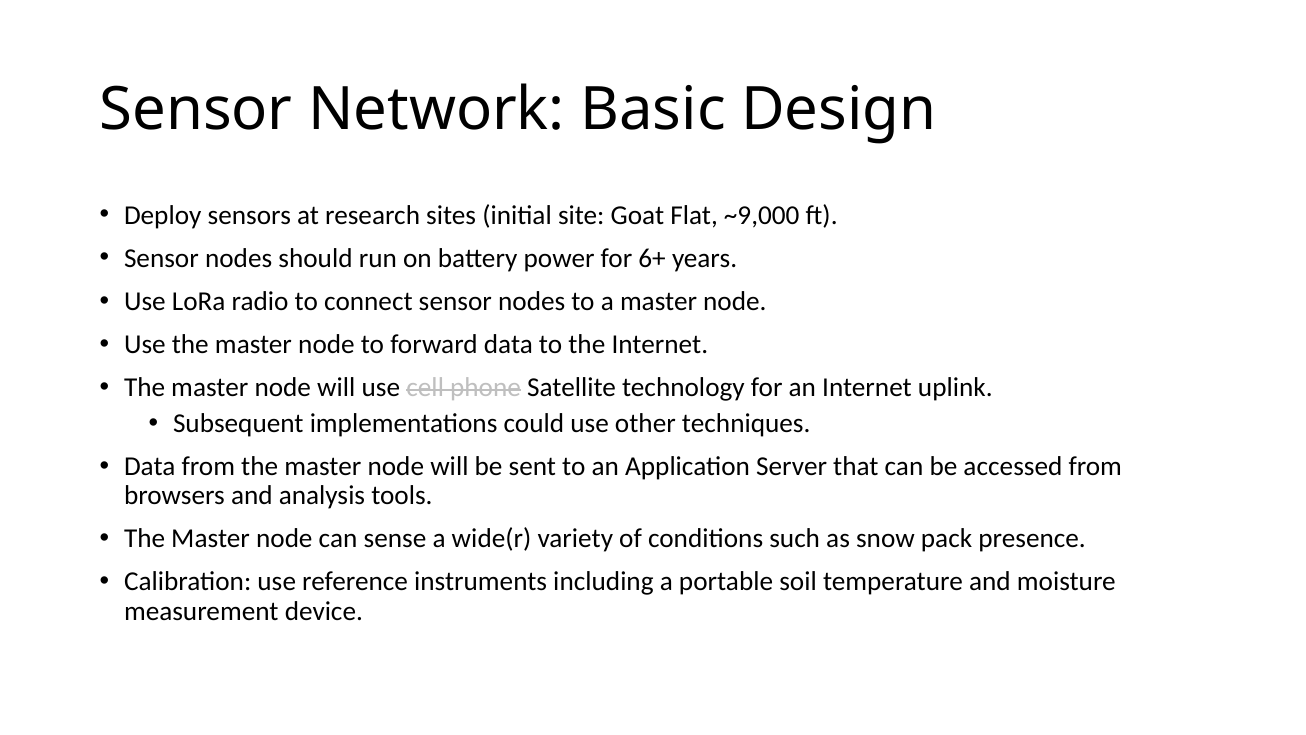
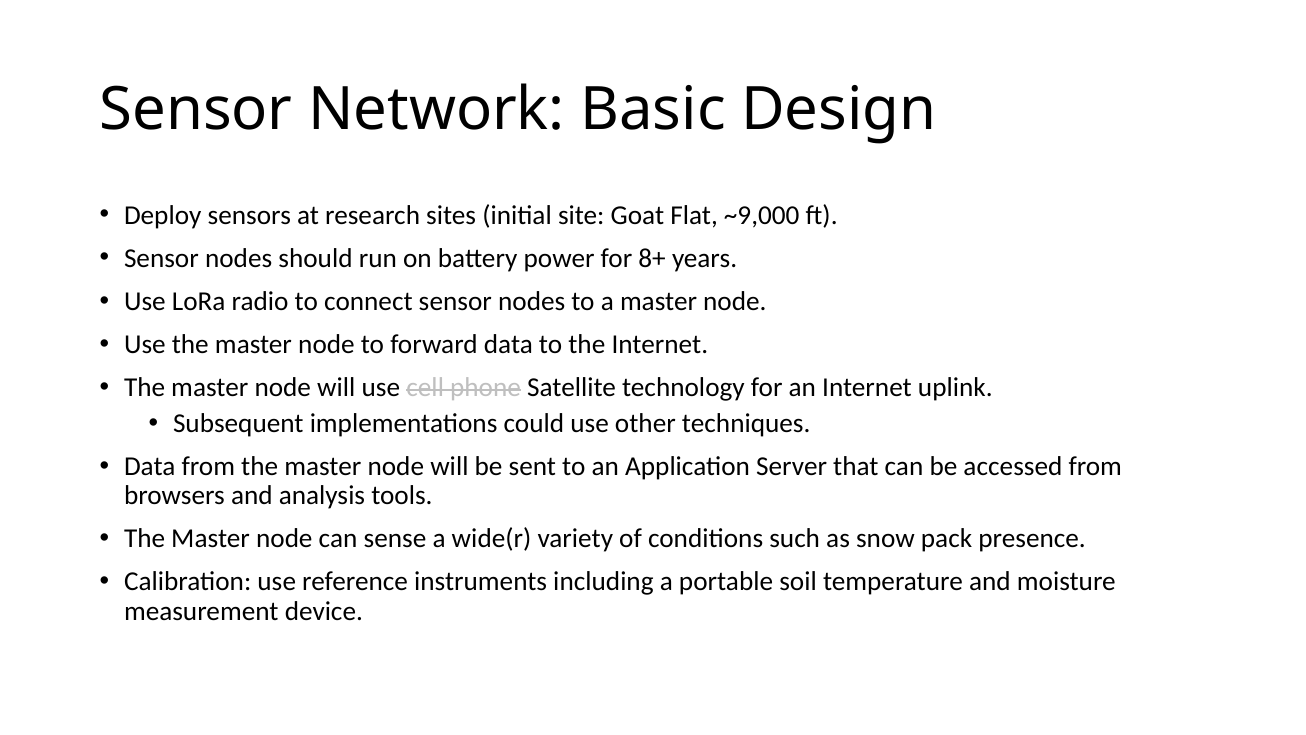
6+: 6+ -> 8+
